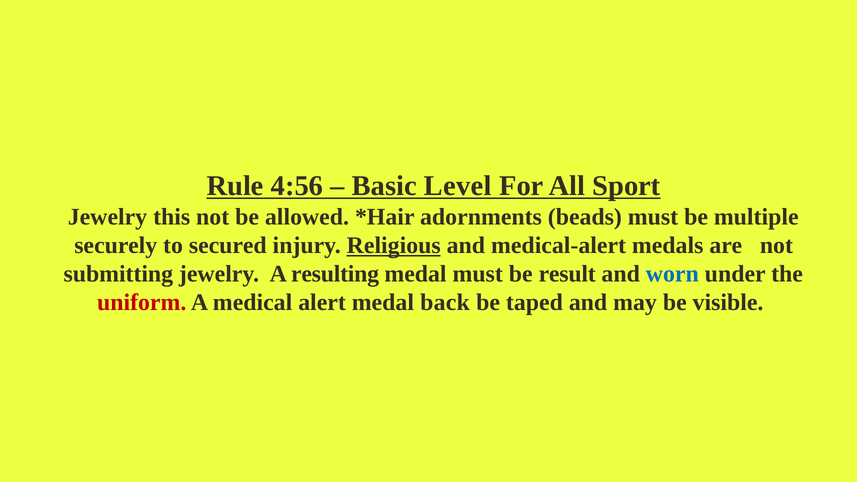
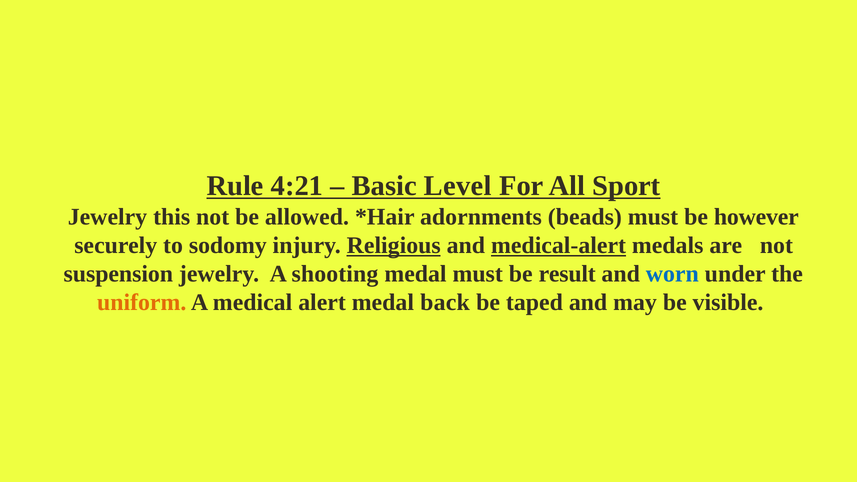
4:56: 4:56 -> 4:21
multiple: multiple -> however
secured: secured -> sodomy
medical-alert underline: none -> present
submitting: submitting -> suspension
resulting: resulting -> shooting
uniform colour: red -> orange
